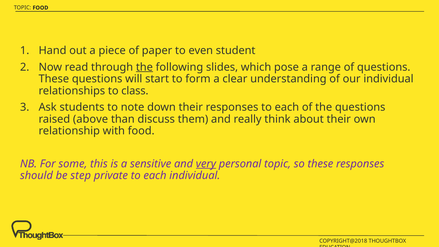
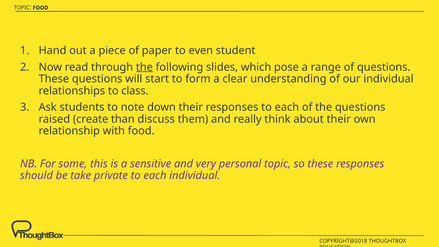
above: above -> create
very underline: present -> none
step: step -> take
